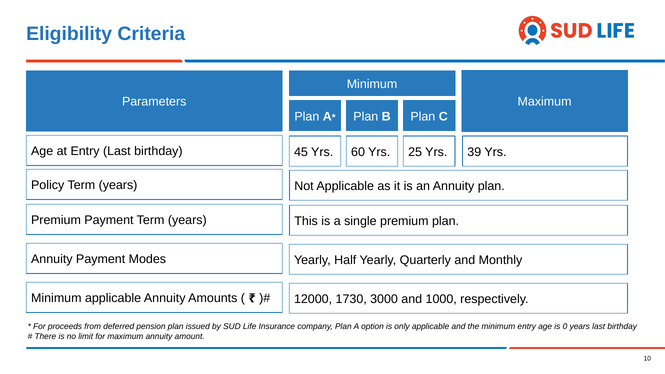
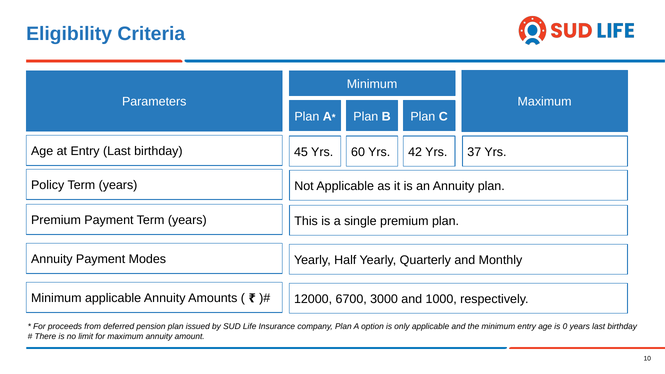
25: 25 -> 42
39: 39 -> 37
1730: 1730 -> 6700
